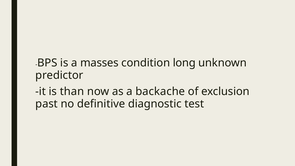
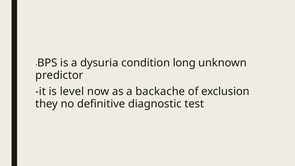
masses: masses -> dysuria
than: than -> level
past: past -> they
